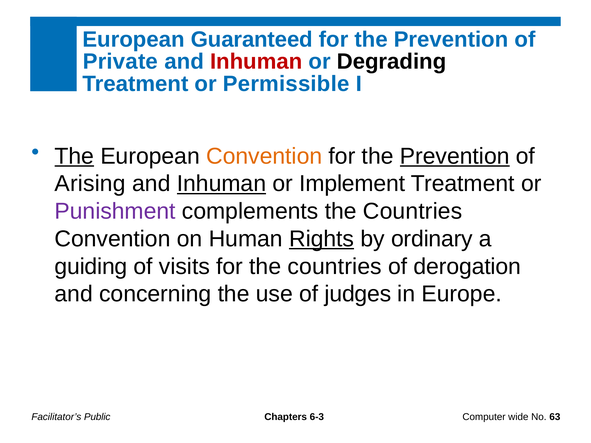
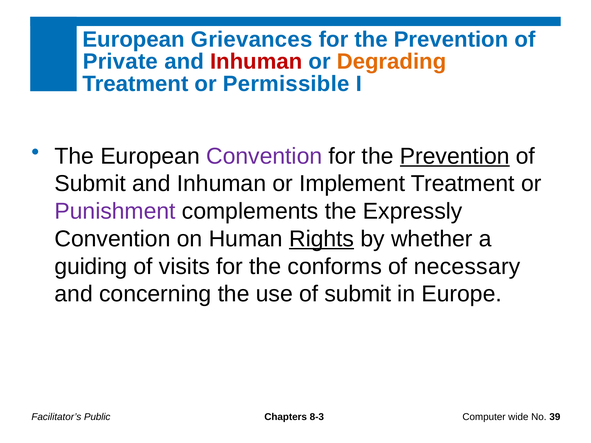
Guaranteed: Guaranteed -> Grievances
Degrading colour: black -> orange
The at (74, 156) underline: present -> none
Convention at (264, 156) colour: orange -> purple
Arising at (90, 184): Arising -> Submit
Inhuman at (221, 184) underline: present -> none
complements the Countries: Countries -> Expressly
ordinary: ordinary -> whether
for the countries: countries -> conforms
derogation: derogation -> necessary
use of judges: judges -> submit
6-3: 6-3 -> 8-3
63: 63 -> 39
